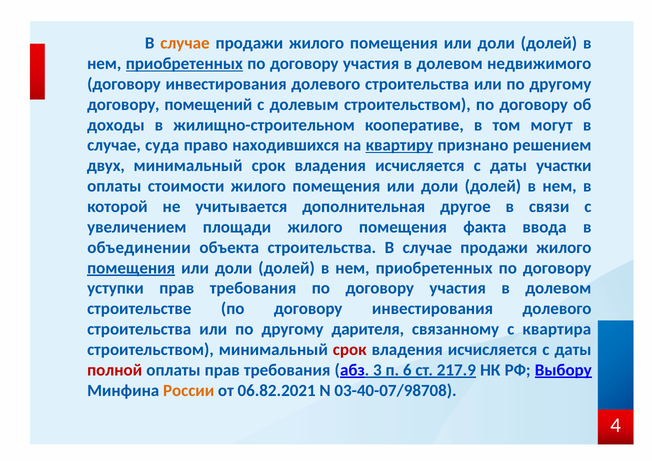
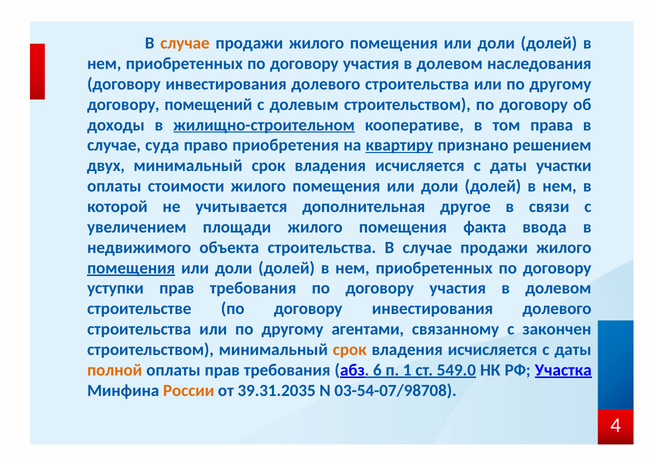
приобретенных at (184, 64) underline: present -> none
недвижимого: недвижимого -> наследования
жилищно-строительном underline: none -> present
могут: могут -> права
находившихся: находившихся -> приобретения
объединении: объединении -> недвижимого
дарителя: дарителя -> агентами
квартира: квартира -> закончен
срок at (350, 350) colour: red -> orange
полной colour: red -> orange
3: 3 -> 6
6: 6 -> 1
217.9: 217.9 -> 549.0
Выбору: Выбору -> Участка
06.82.2021: 06.82.2021 -> 39.31.2035
03-40-07/98708: 03-40-07/98708 -> 03-54-07/98708
